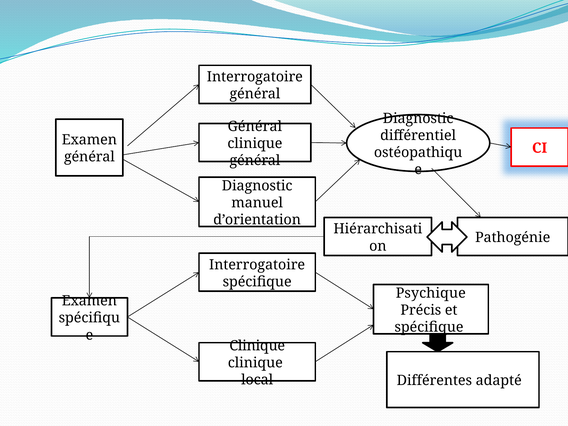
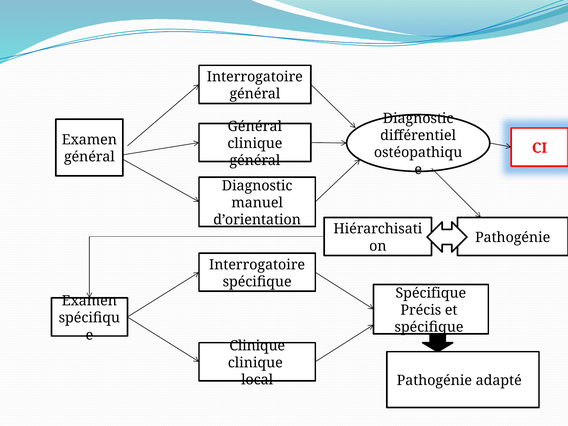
Psychique at (431, 293): Psychique -> Spécifique
Différentes at (434, 381): Différentes -> Pathogénie
